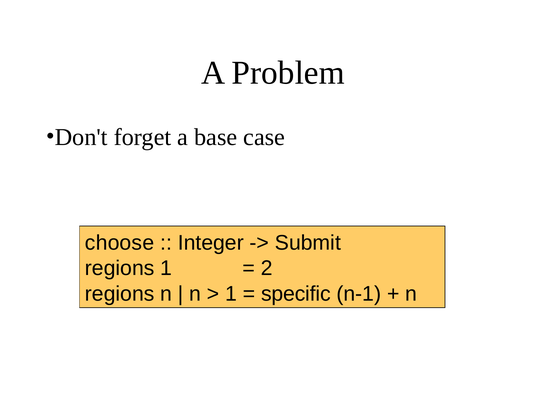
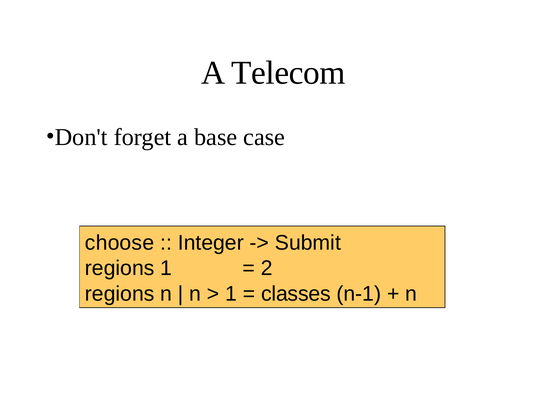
Problem: Problem -> Telecom
specific: specific -> classes
